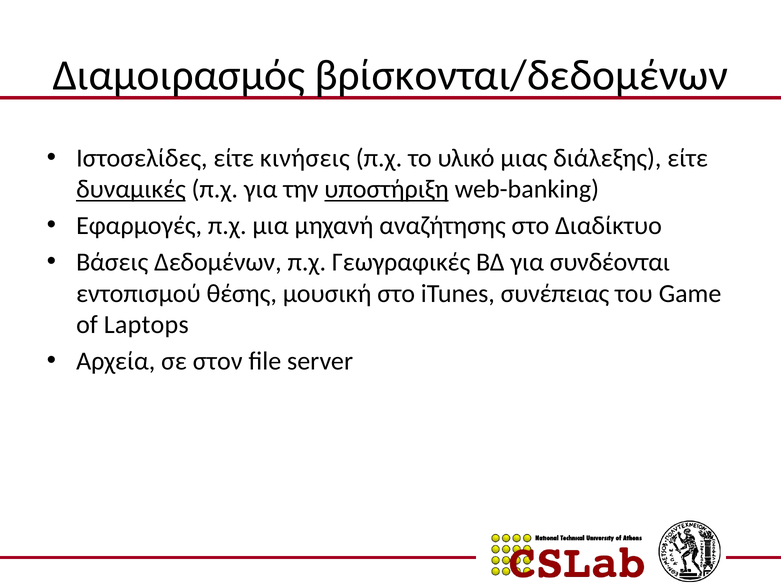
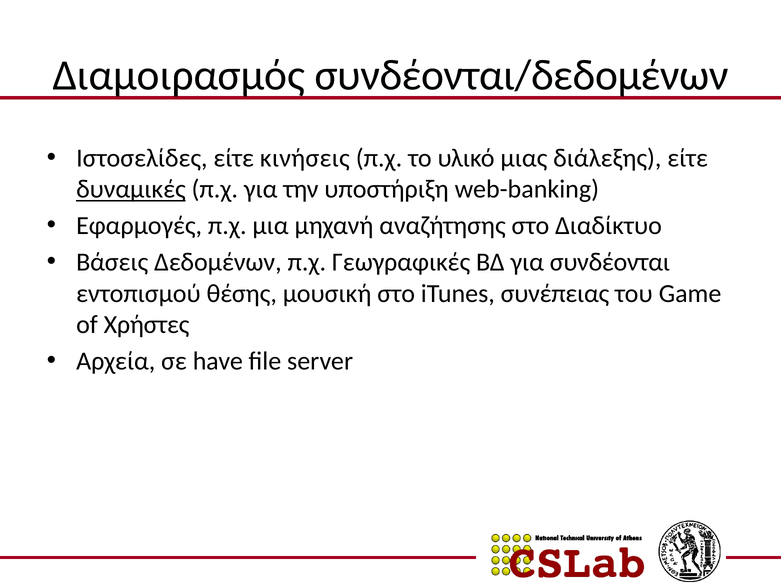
βρίσκονται/δεδομένων: βρίσκονται/δεδομένων -> συνδέονται/δεδομένων
υποστήριξη underline: present -> none
Laptops: Laptops -> Χρήστες
στον: στον -> have
